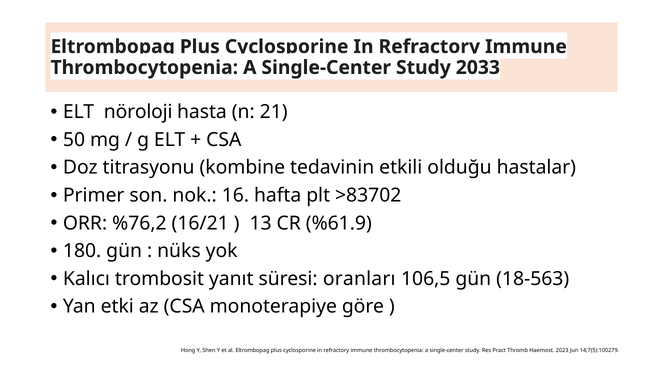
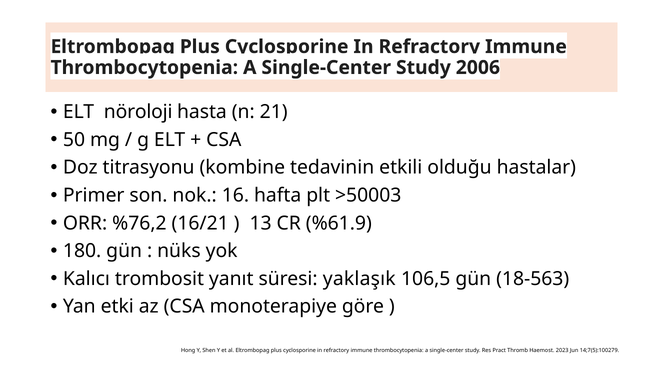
2033: 2033 -> 2006
>83702: >83702 -> >50003
oranları: oranları -> yaklaşık
